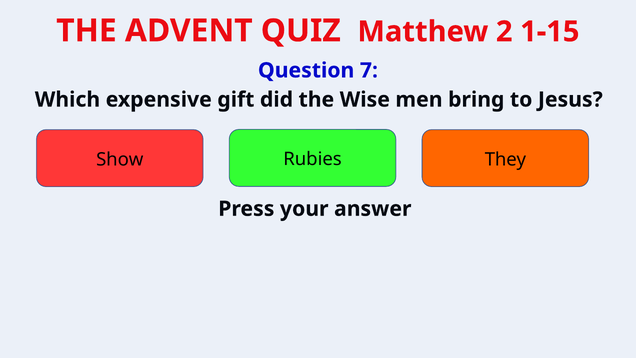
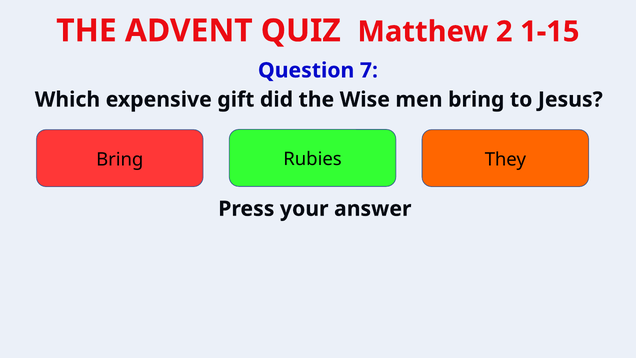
Show at (120, 159): Show -> Bring
